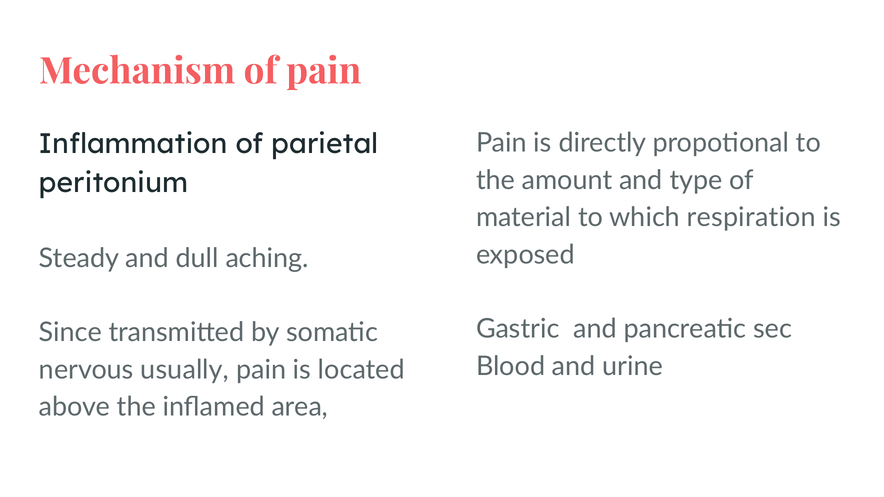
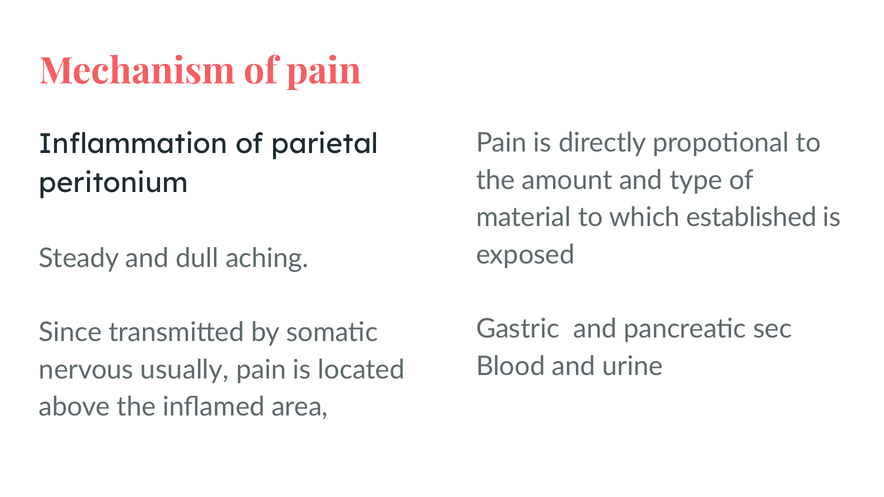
respiration: respiration -> established
